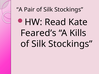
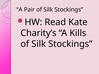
Feared’s: Feared’s -> Charity’s
